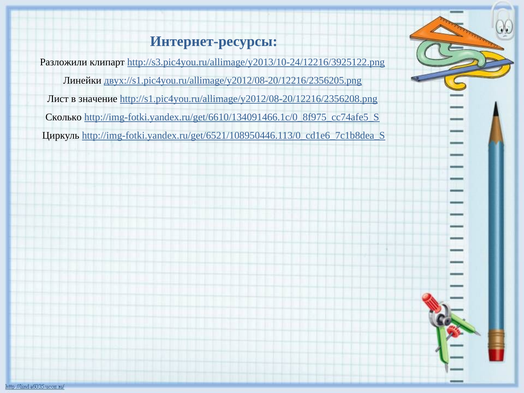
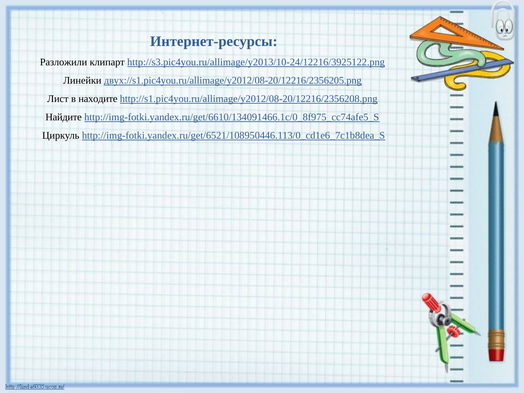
значение: значение -> находите
Сколько: Сколько -> Найдите
